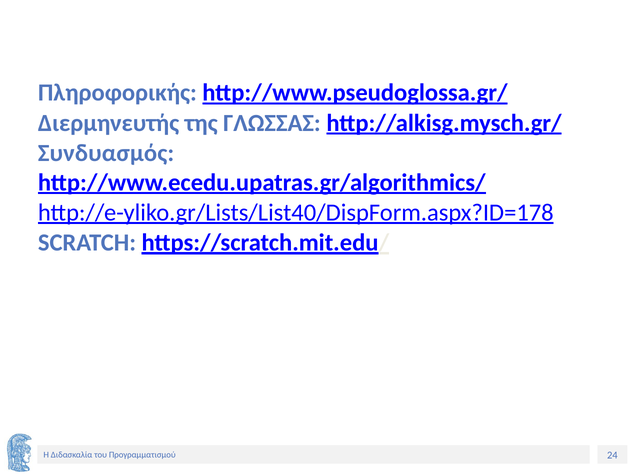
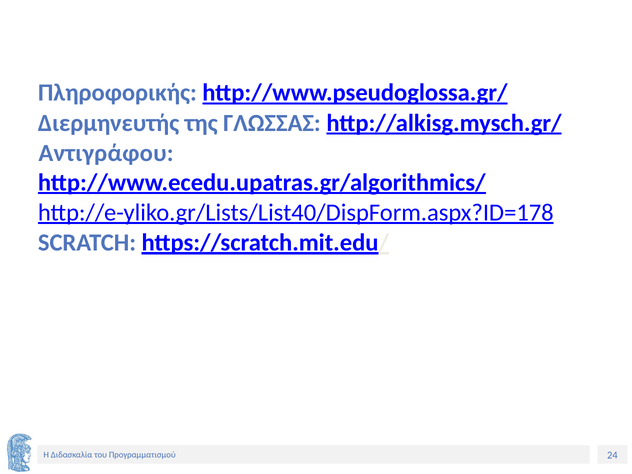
Συνδυασμός: Συνδυασμός -> Αντιγράφου
